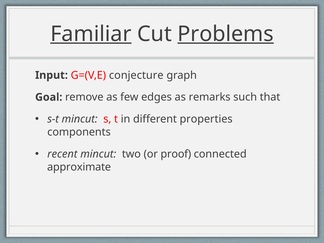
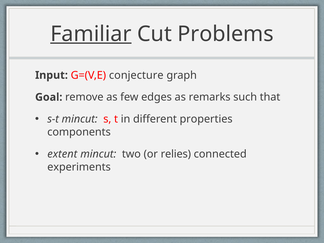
Problems underline: present -> none
recent: recent -> extent
proof: proof -> relies
approximate: approximate -> experiments
